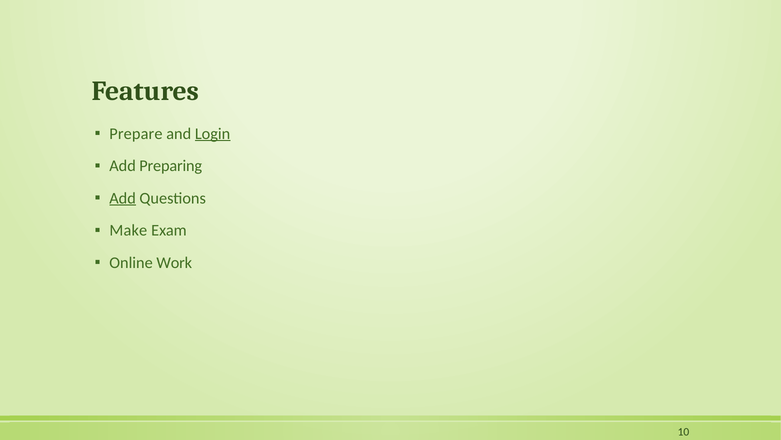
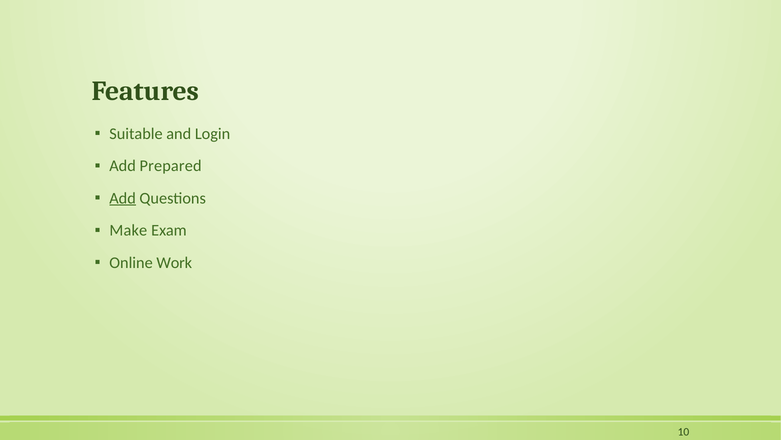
Prepare: Prepare -> Suitable
Login underline: present -> none
Preparing: Preparing -> Prepared
